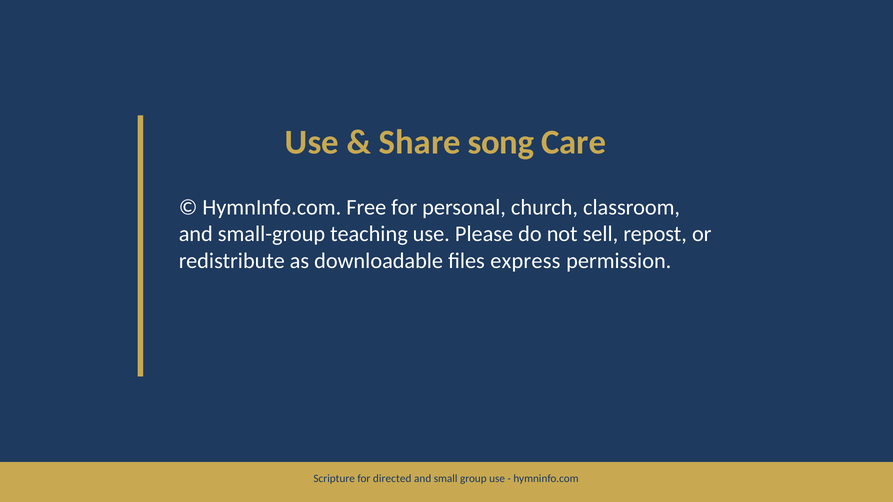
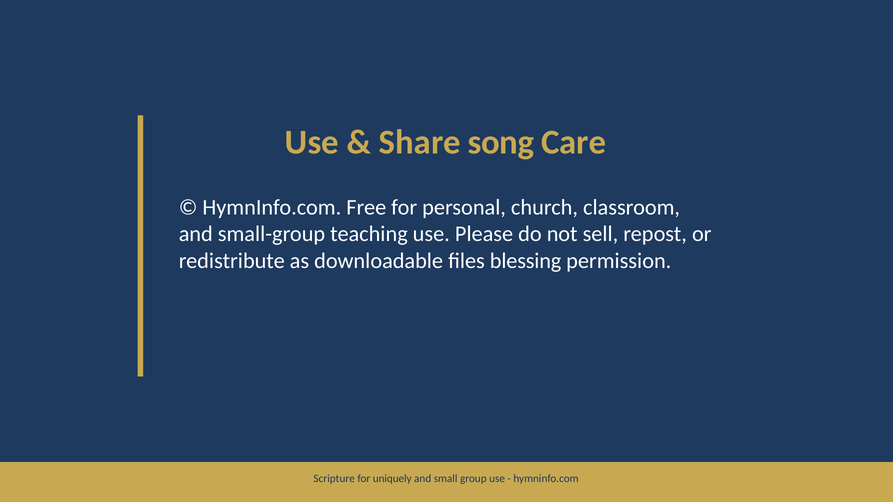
express: express -> blessing
directed: directed -> uniquely
